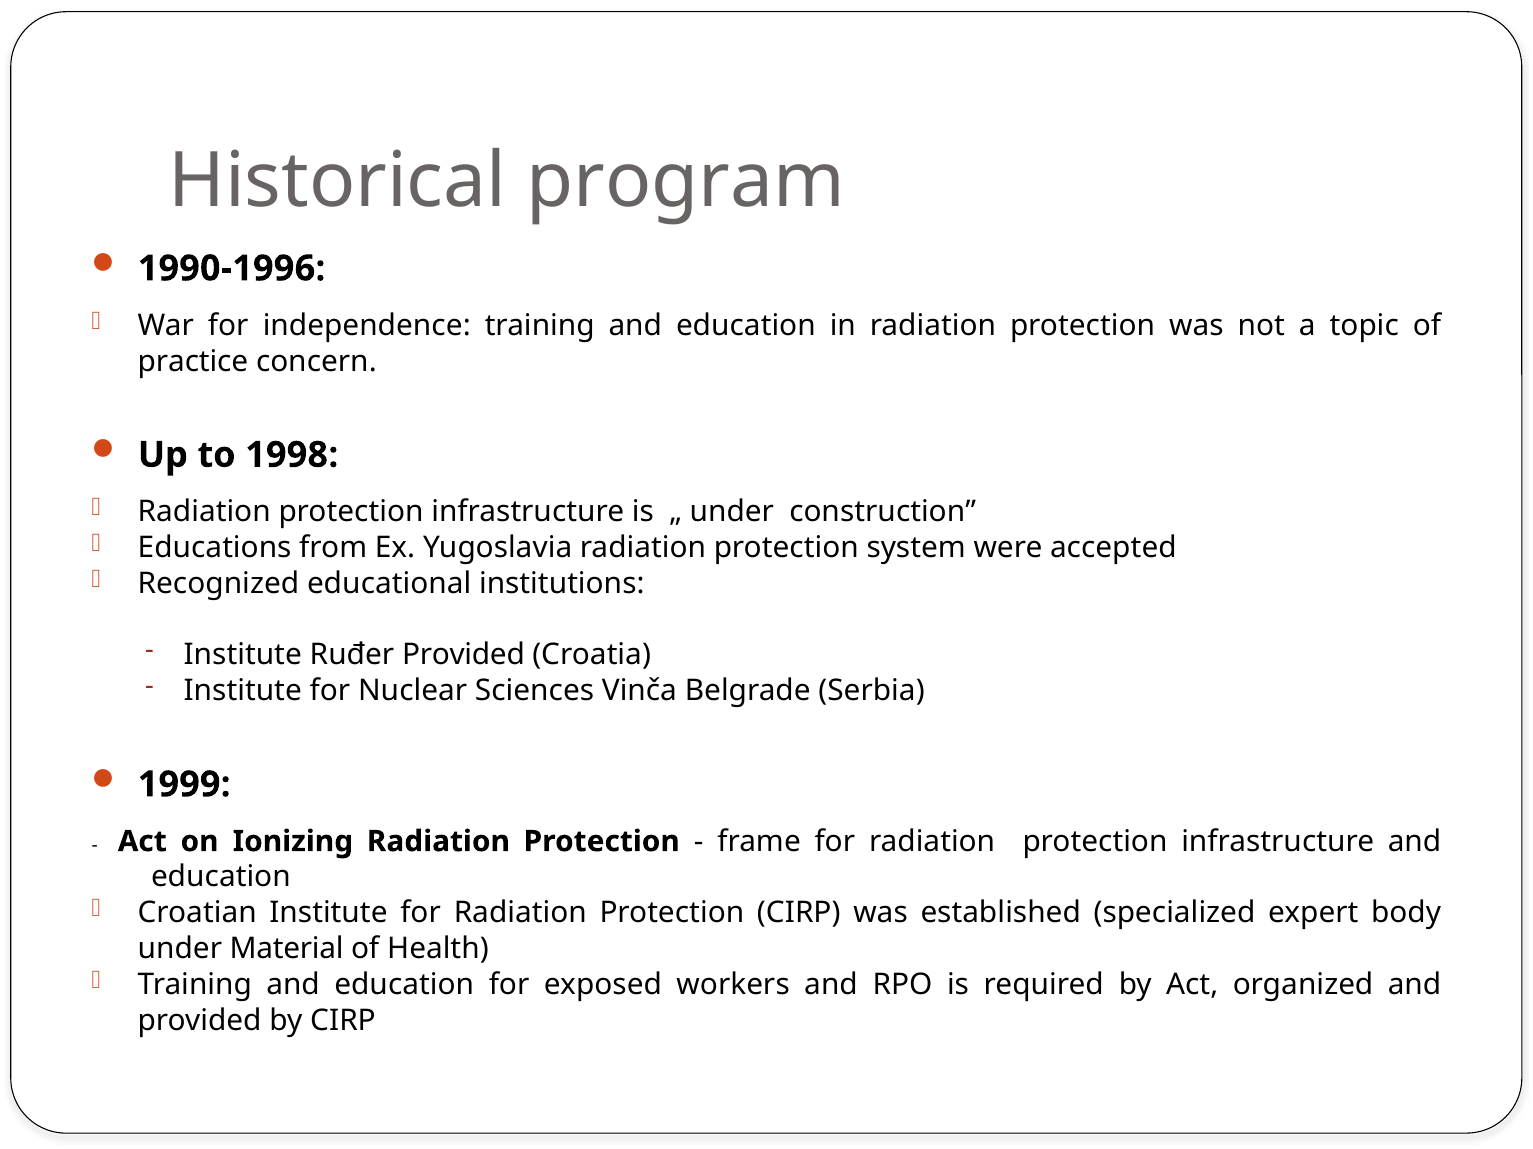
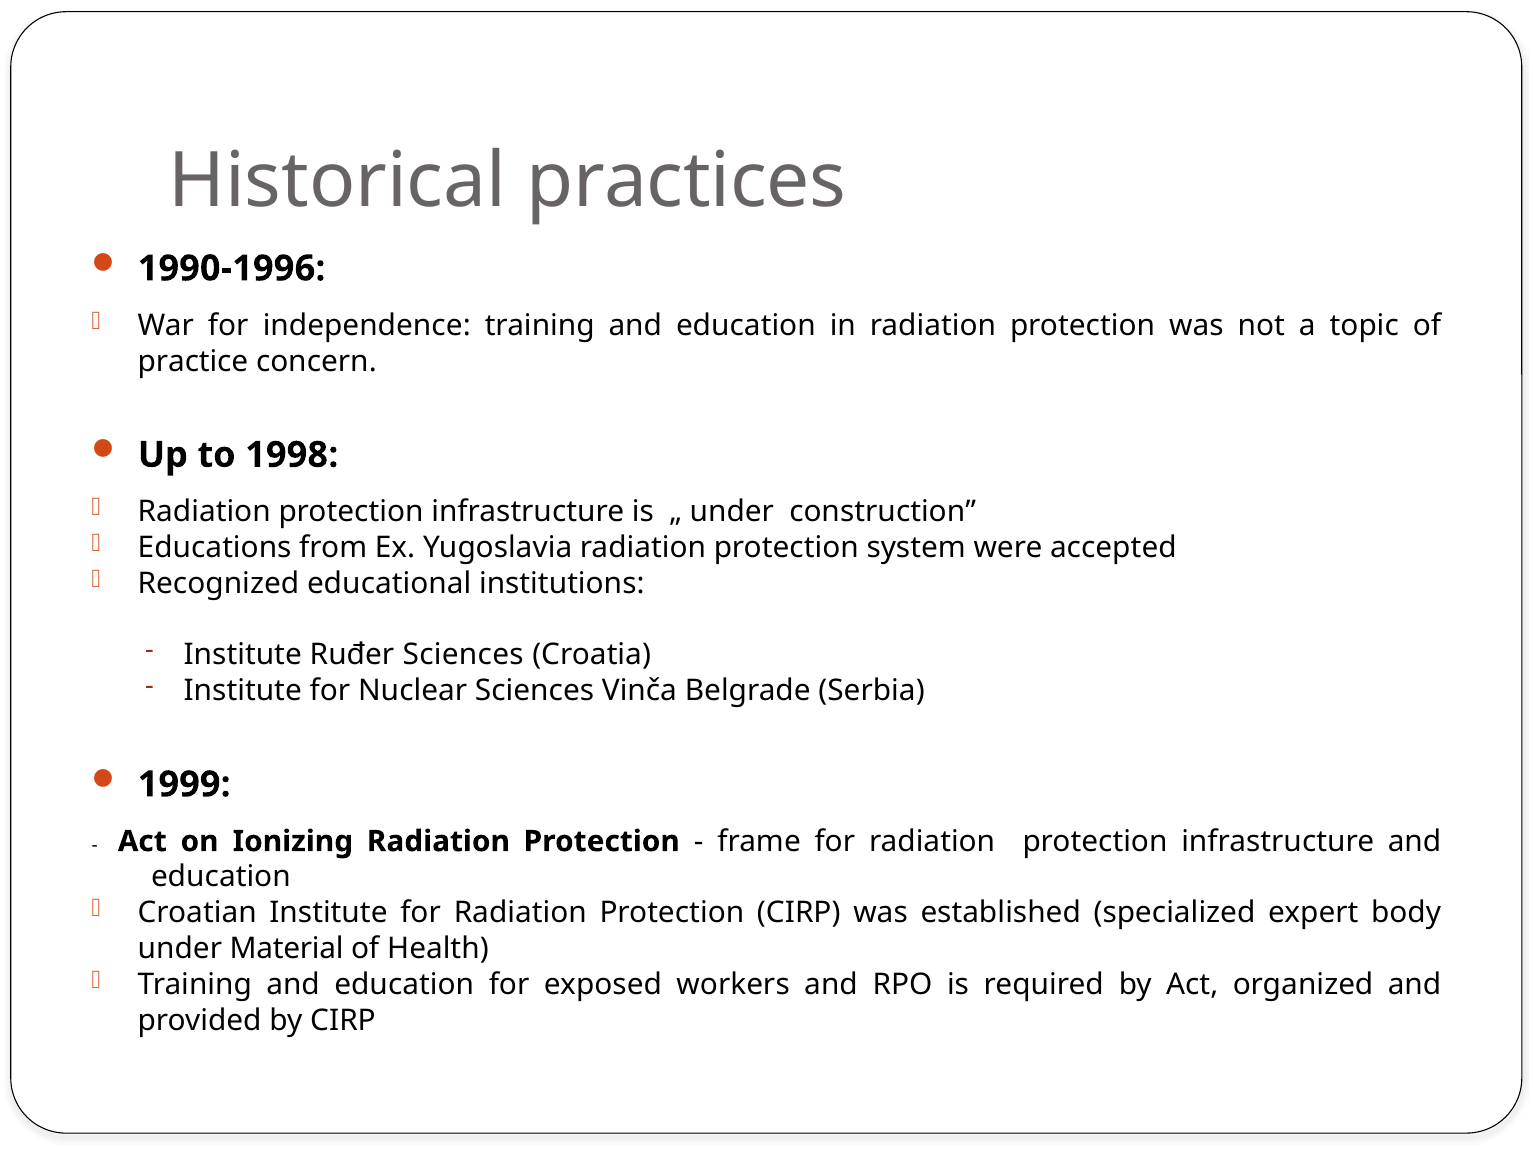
program: program -> practices
Ruđer Provided: Provided -> Sciences
